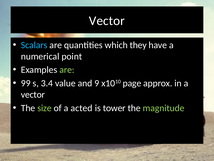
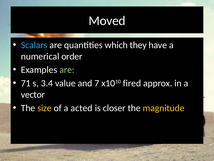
Vector at (107, 21): Vector -> Moved
point: point -> order
99: 99 -> 71
9: 9 -> 7
page: page -> fired
size colour: light green -> yellow
tower: tower -> closer
magnitude colour: light green -> yellow
